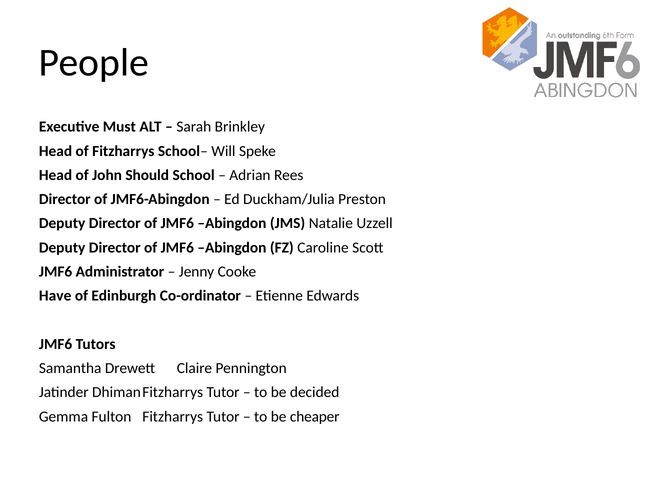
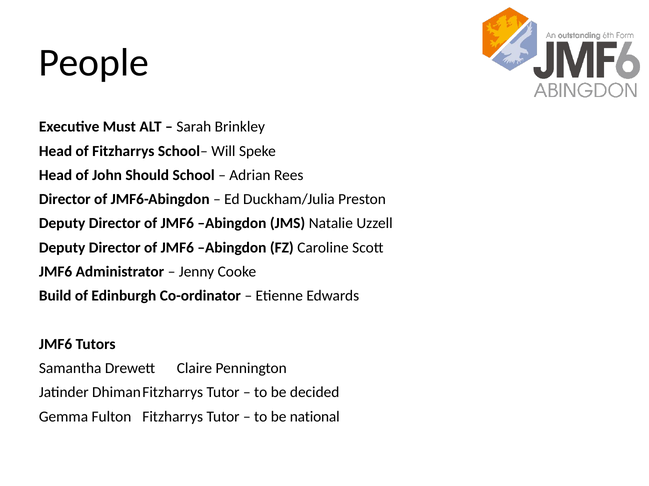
Have: Have -> Build
cheaper: cheaper -> national
